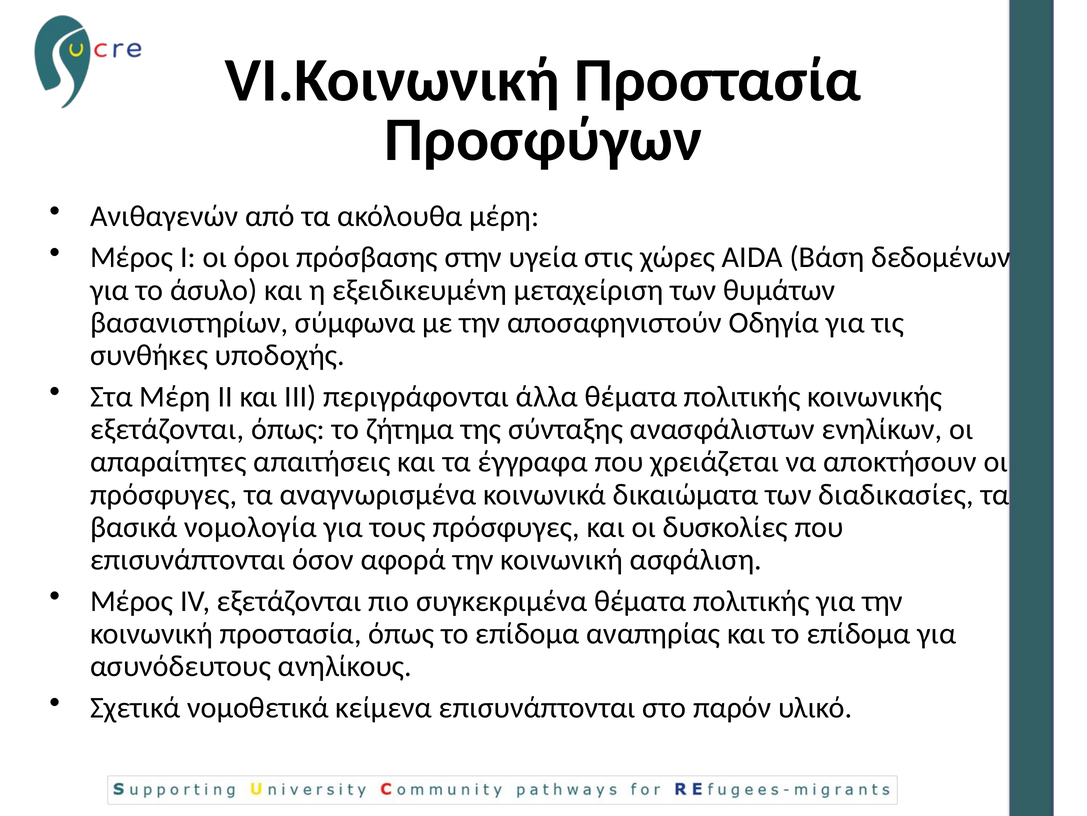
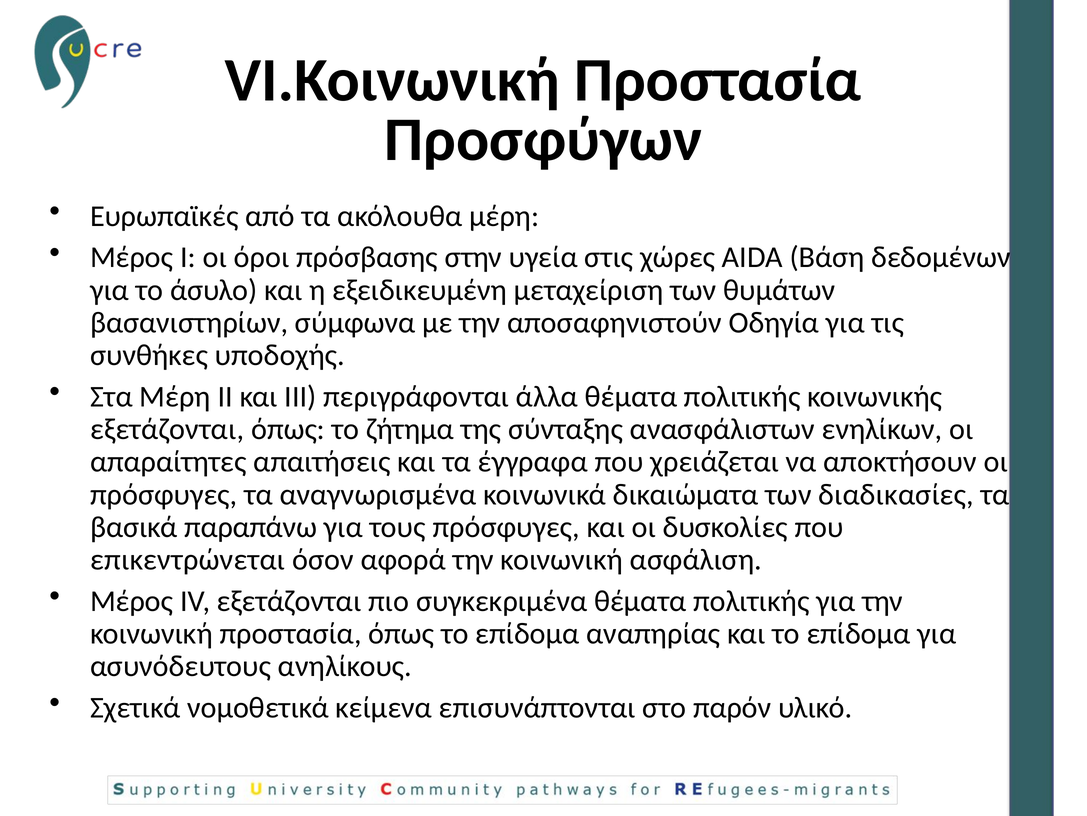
Ανιθαγενών: Ανιθαγενών -> Ευρωπαϊκές
νομολογία: νομολογία -> παραπάνω
επισυνάπτονται at (188, 559): επισυνάπτονται -> επικεντρώνεται
